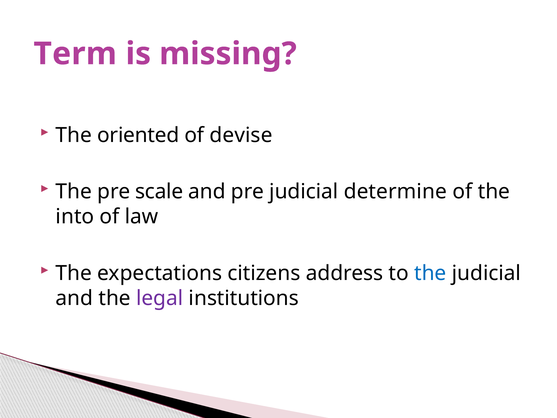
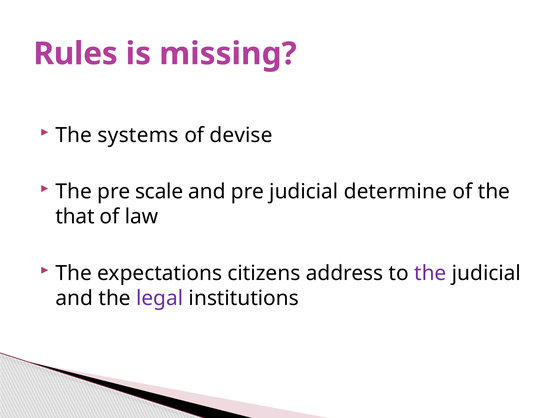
Term: Term -> Rules
oriented: oriented -> systems
into: into -> that
the at (430, 273) colour: blue -> purple
